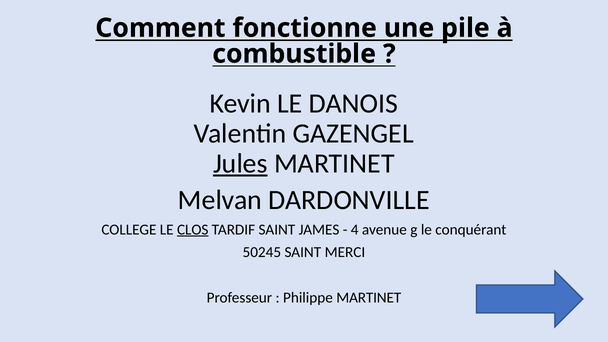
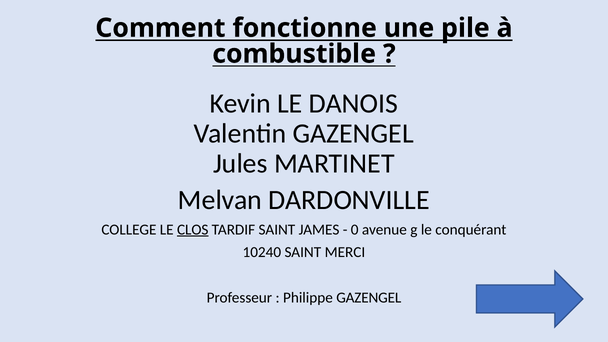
Jules underline: present -> none
4: 4 -> 0
50245: 50245 -> 10240
Philippe MARTINET: MARTINET -> GAZENGEL
